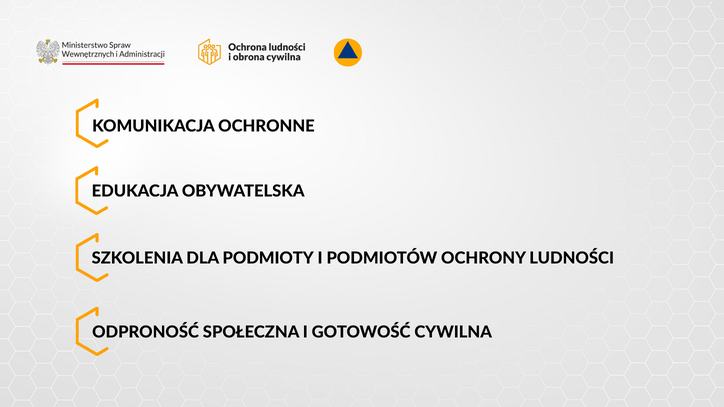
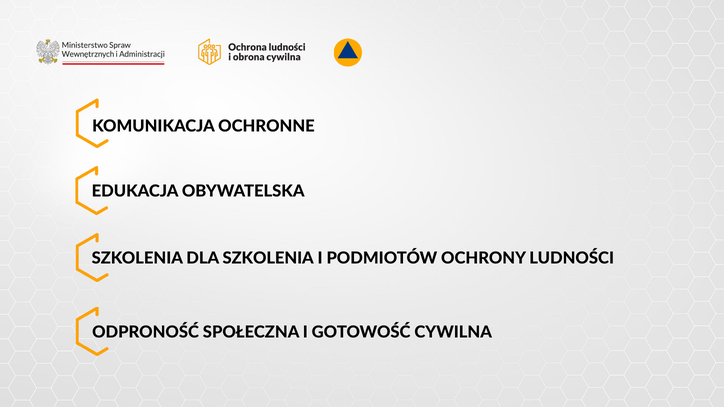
DLA PODMIOTY: PODMIOTY -> SZKOLENIA
